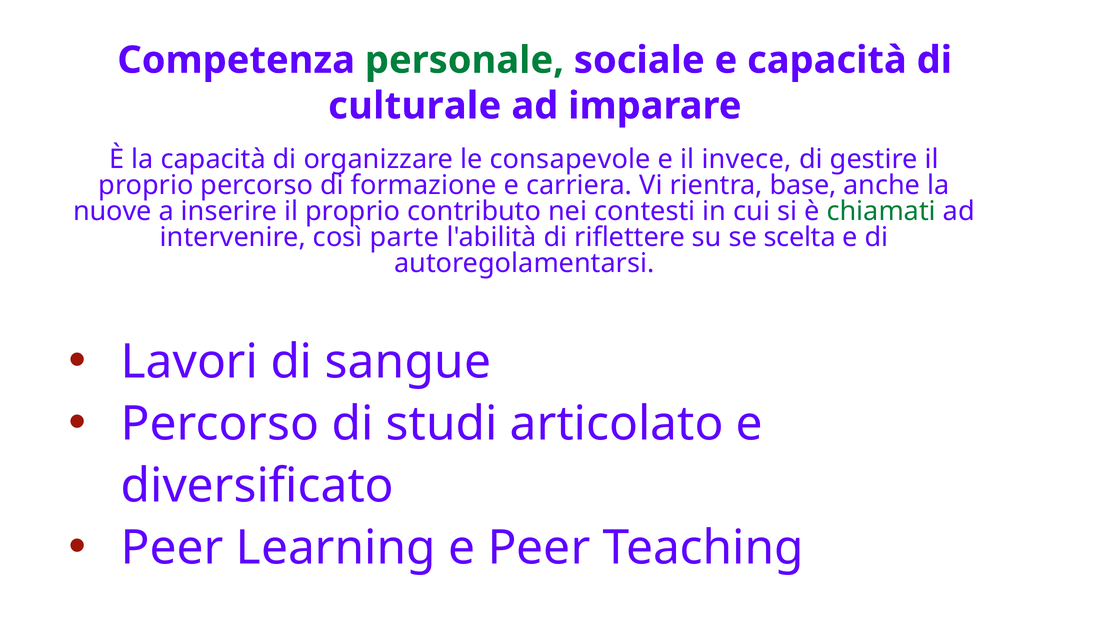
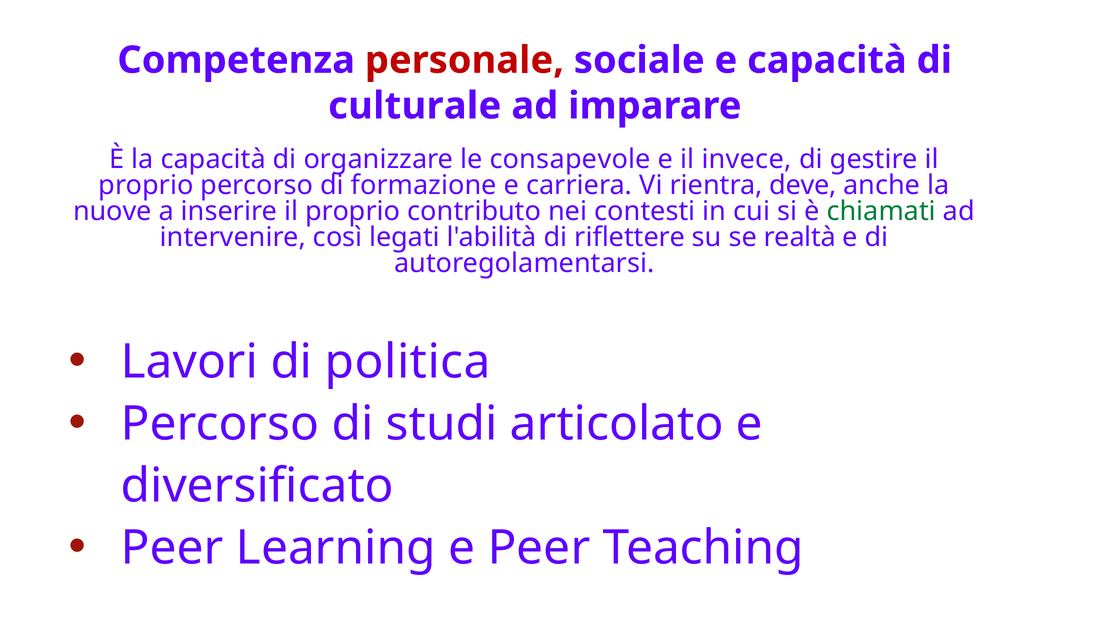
personale colour: green -> red
base: base -> deve
parte: parte -> legati
scelta: scelta -> realtà
sangue: sangue -> politica
